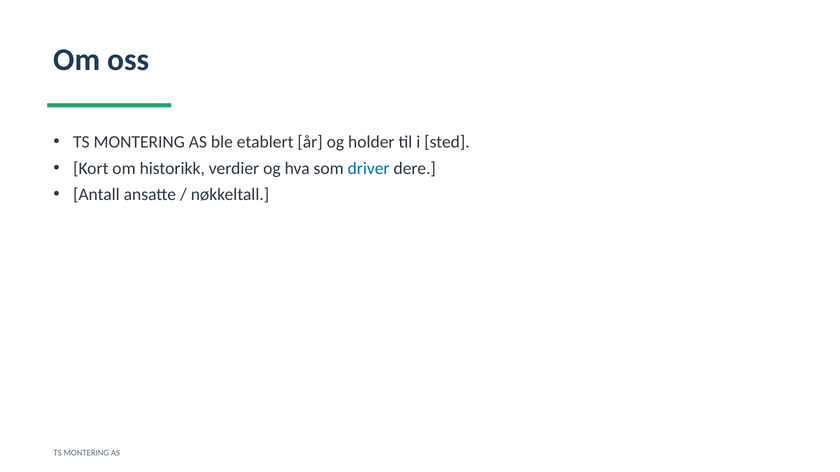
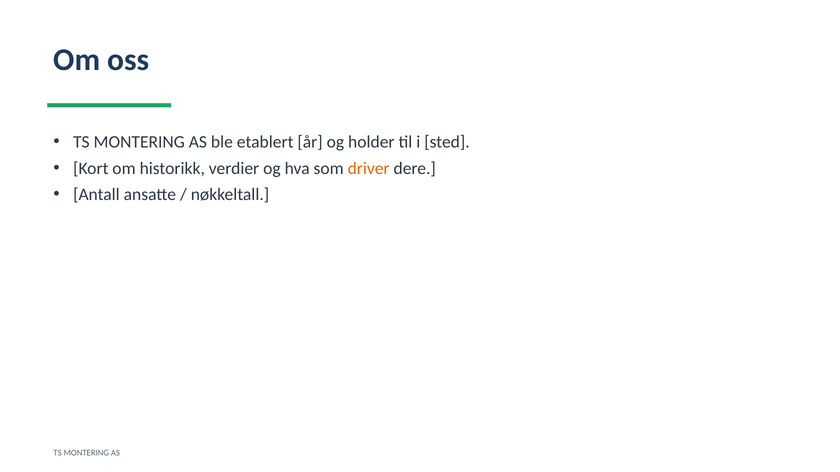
driver colour: blue -> orange
